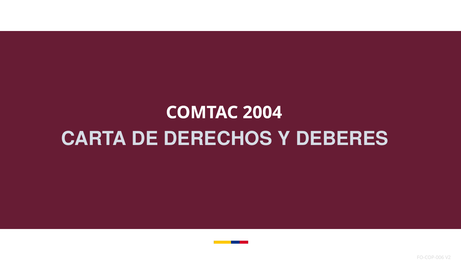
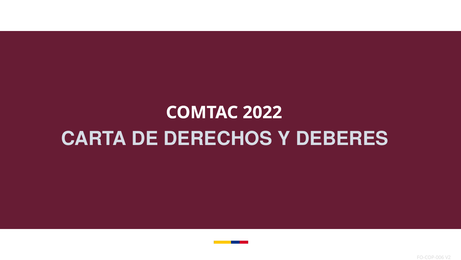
2004: 2004 -> 2022
